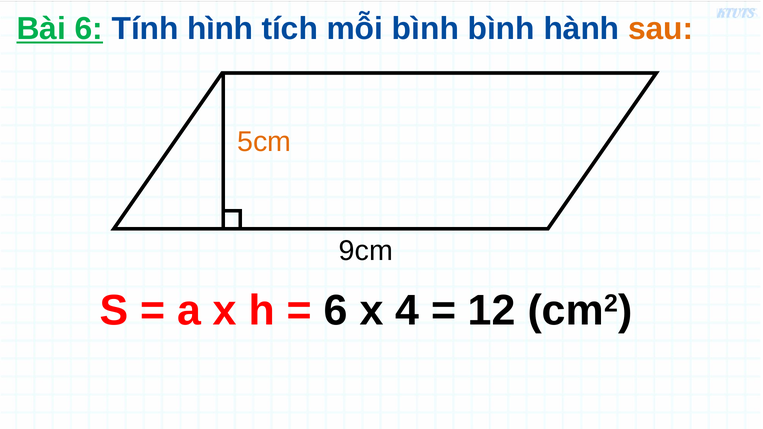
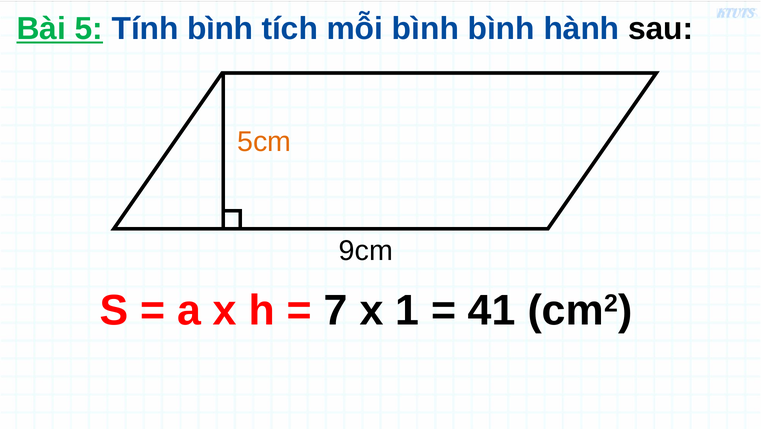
Bài 6: 6 -> 5
Tính hình: hình -> bình
sau colour: orange -> black
6 at (336, 311): 6 -> 7
4: 4 -> 1
12: 12 -> 41
